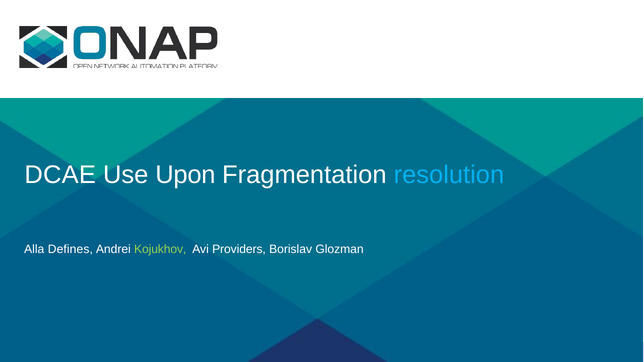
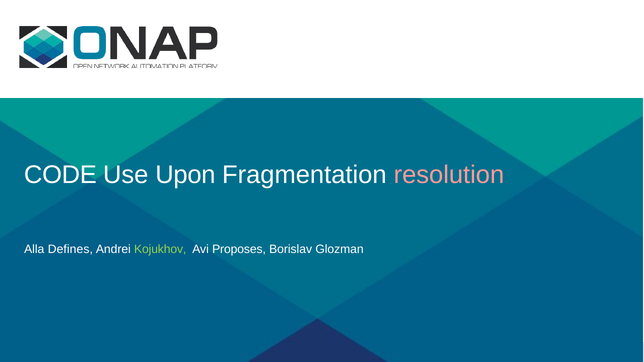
DCAE: DCAE -> CODE
resolution colour: light blue -> pink
Providers: Providers -> Proposes
